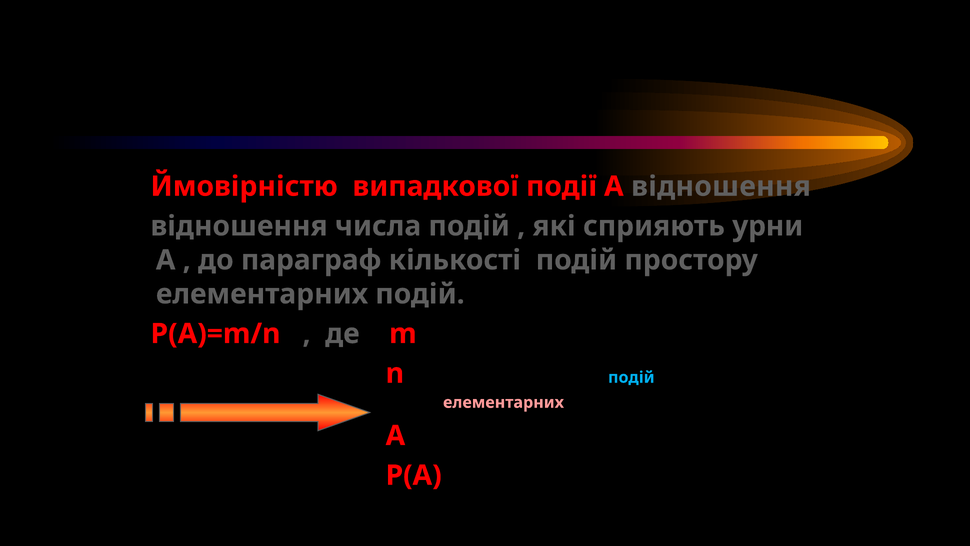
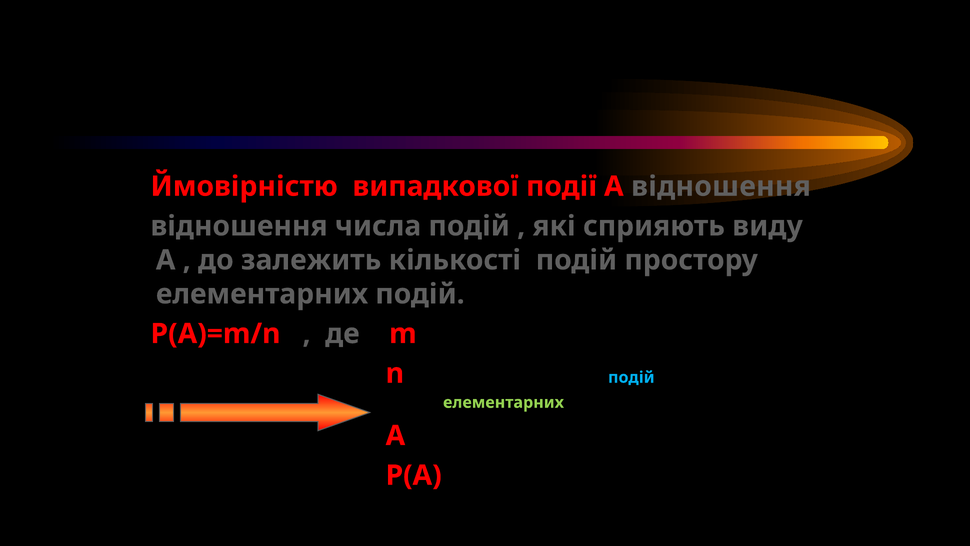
урни: урни -> виду
параграф: параграф -> залежить
елементарних at (503, 402) colour: pink -> light green
